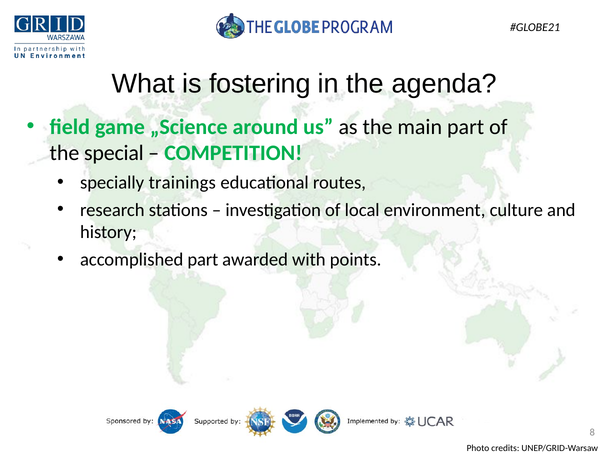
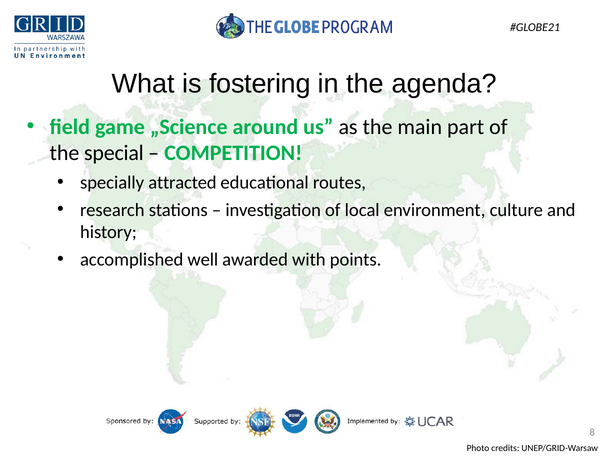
trainings: trainings -> attracted
accomplished part: part -> well
